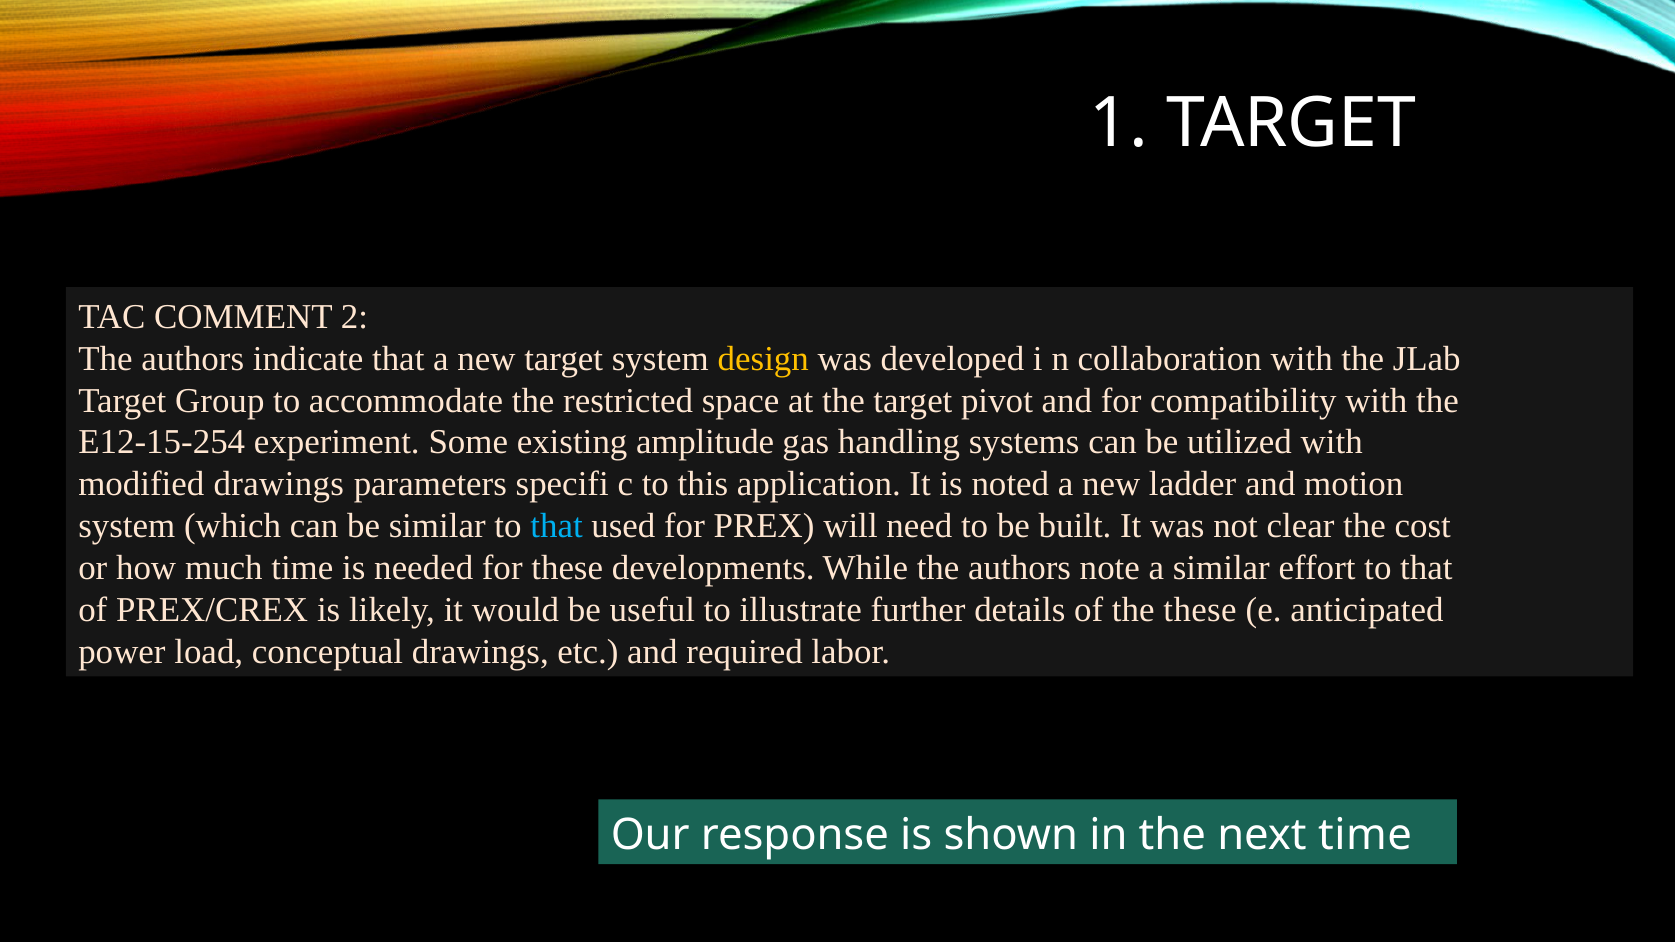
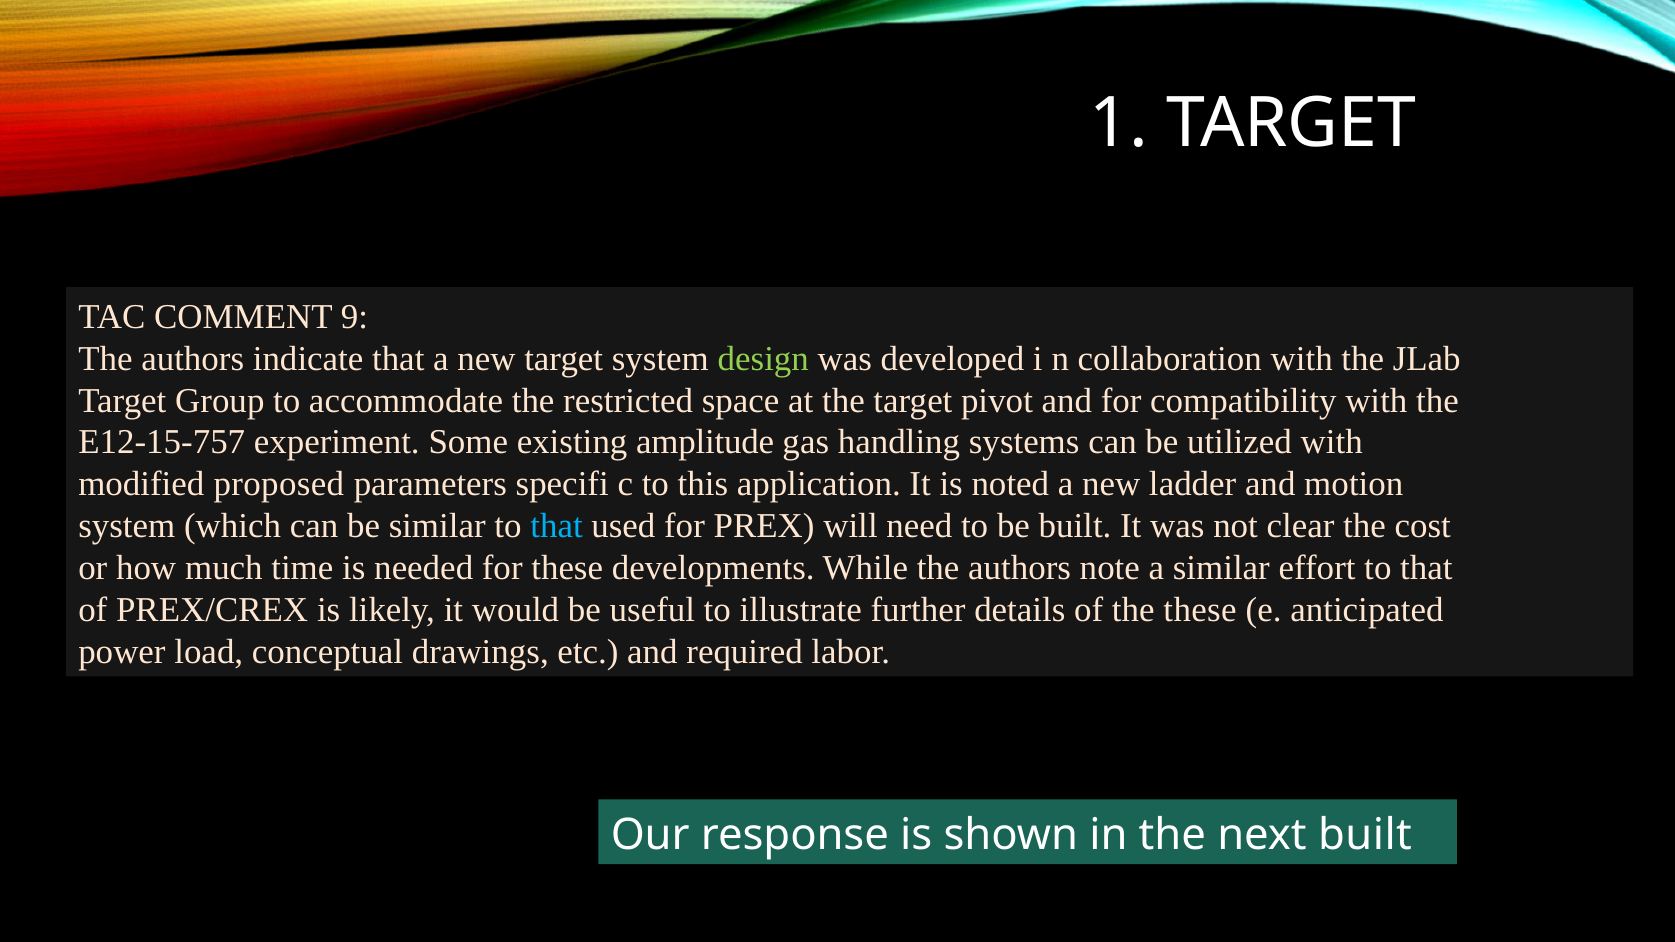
2: 2 -> 9
design colour: yellow -> light green
E12-15-254: E12-15-254 -> E12-15-757
modified drawings: drawings -> proposed
next time: time -> built
